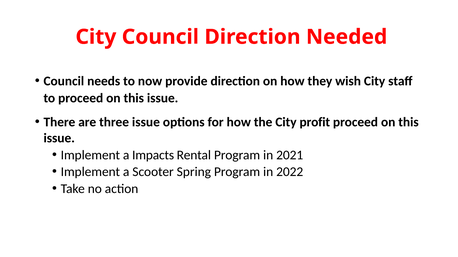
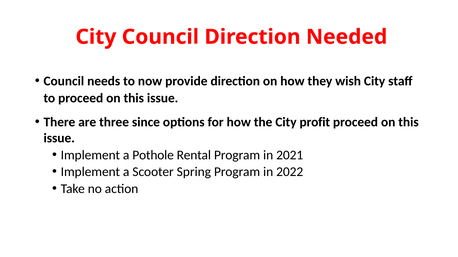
three issue: issue -> since
Impacts: Impacts -> Pothole
